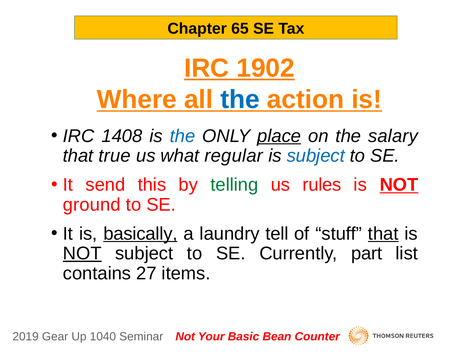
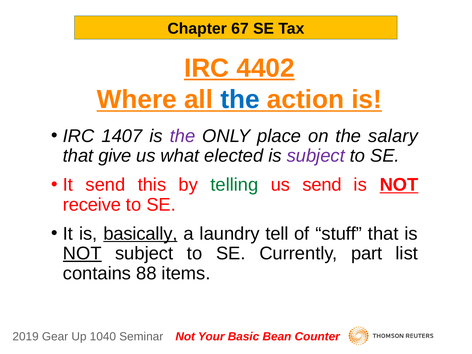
65: 65 -> 67
1902: 1902 -> 4402
1408: 1408 -> 1407
the at (183, 136) colour: blue -> purple
place underline: present -> none
true: true -> give
regular: regular -> elected
subject at (316, 156) colour: blue -> purple
us rules: rules -> send
ground: ground -> receive
that at (383, 234) underline: present -> none
27: 27 -> 88
